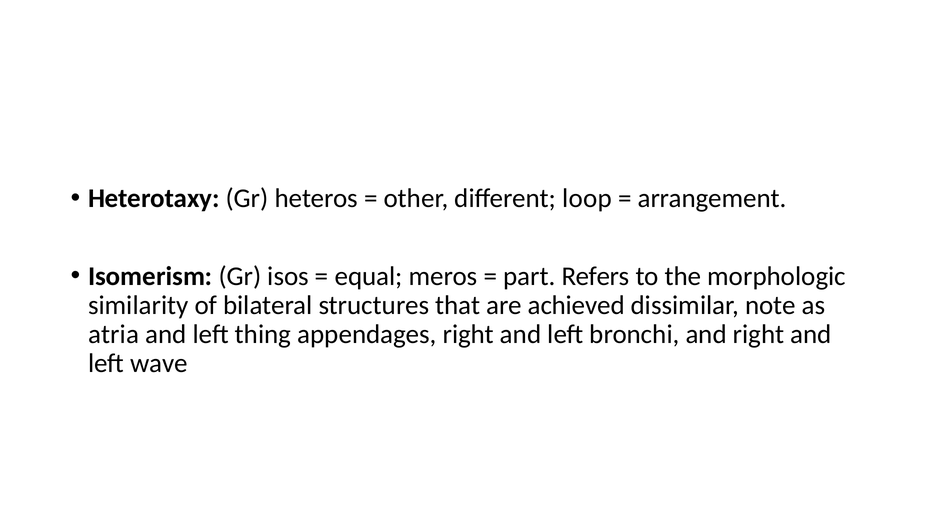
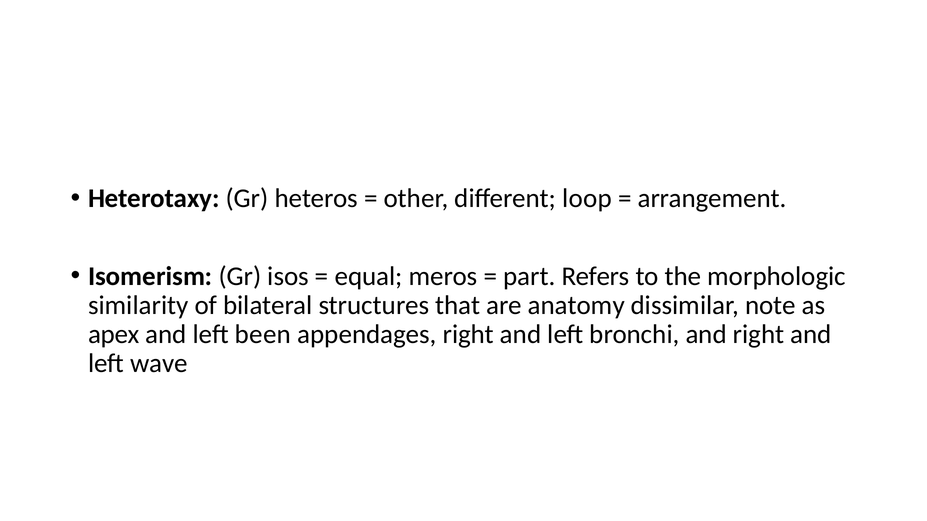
achieved: achieved -> anatomy
atria: atria -> apex
thing: thing -> been
